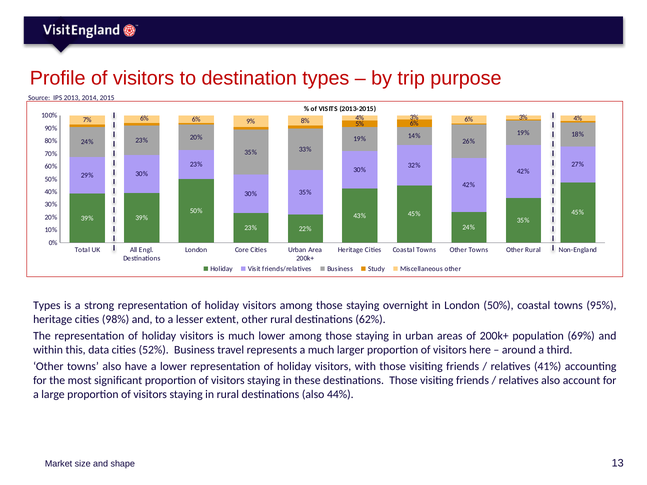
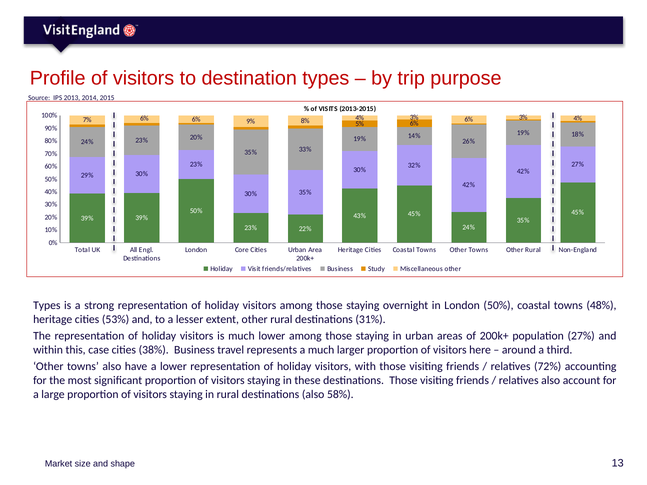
95%: 95% -> 48%
98%: 98% -> 53%
62%: 62% -> 31%
population 69%: 69% -> 27%
data: data -> case
52%: 52% -> 38%
41%: 41% -> 72%
44%: 44% -> 58%
